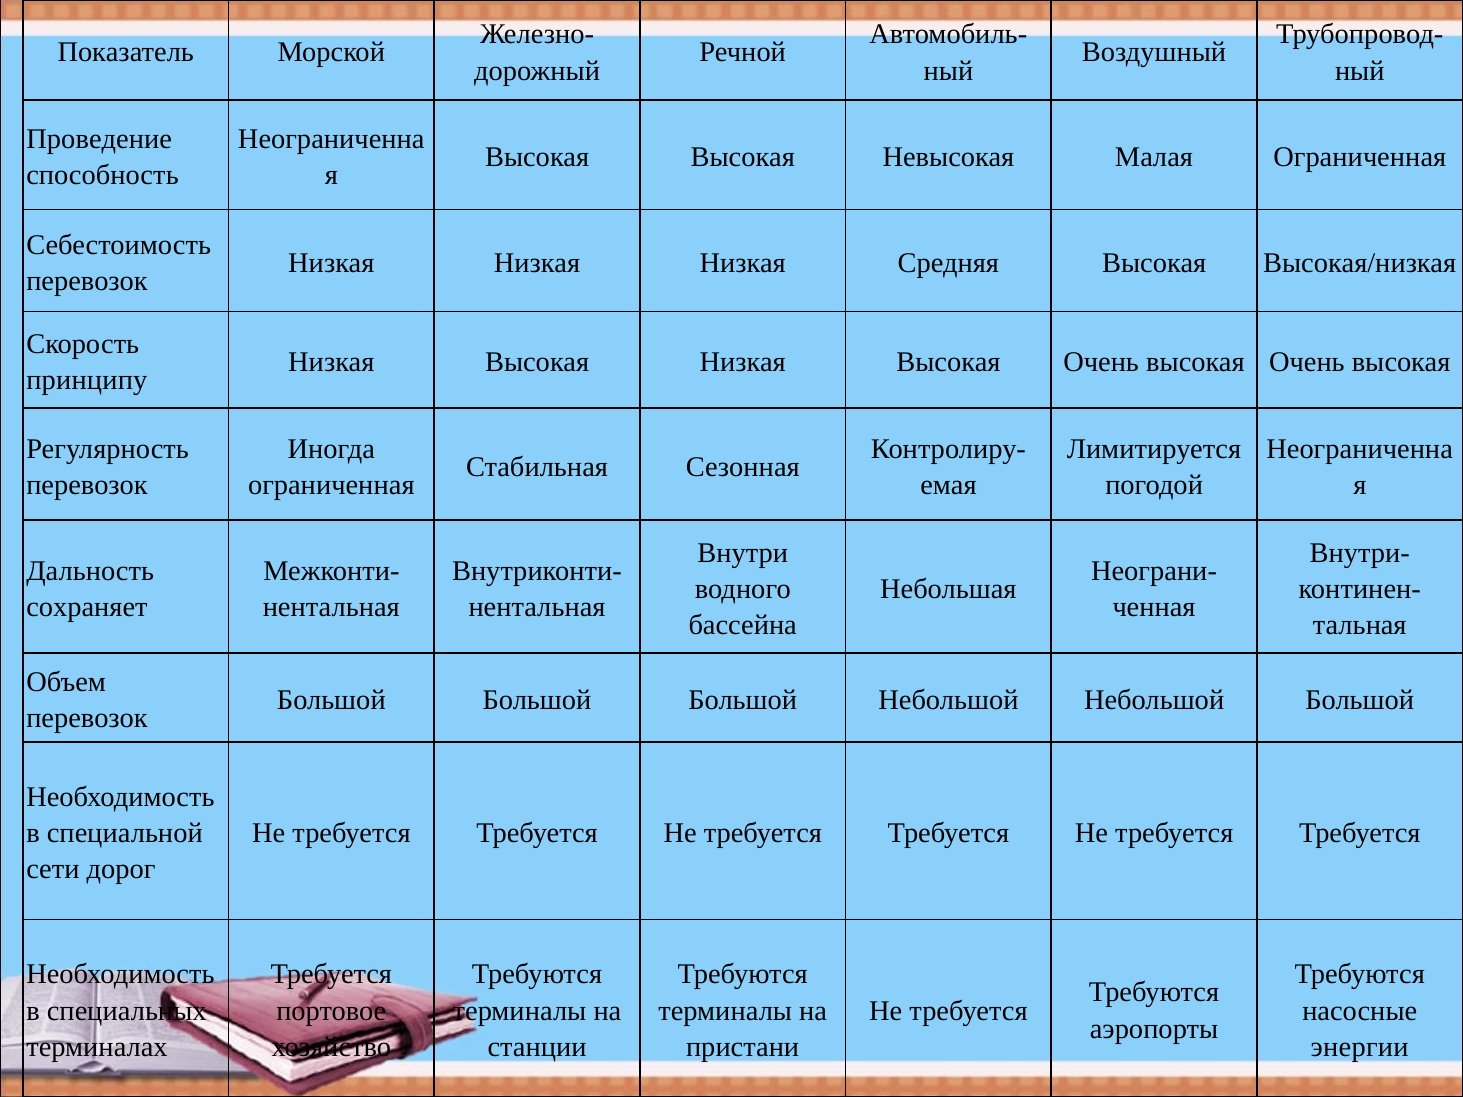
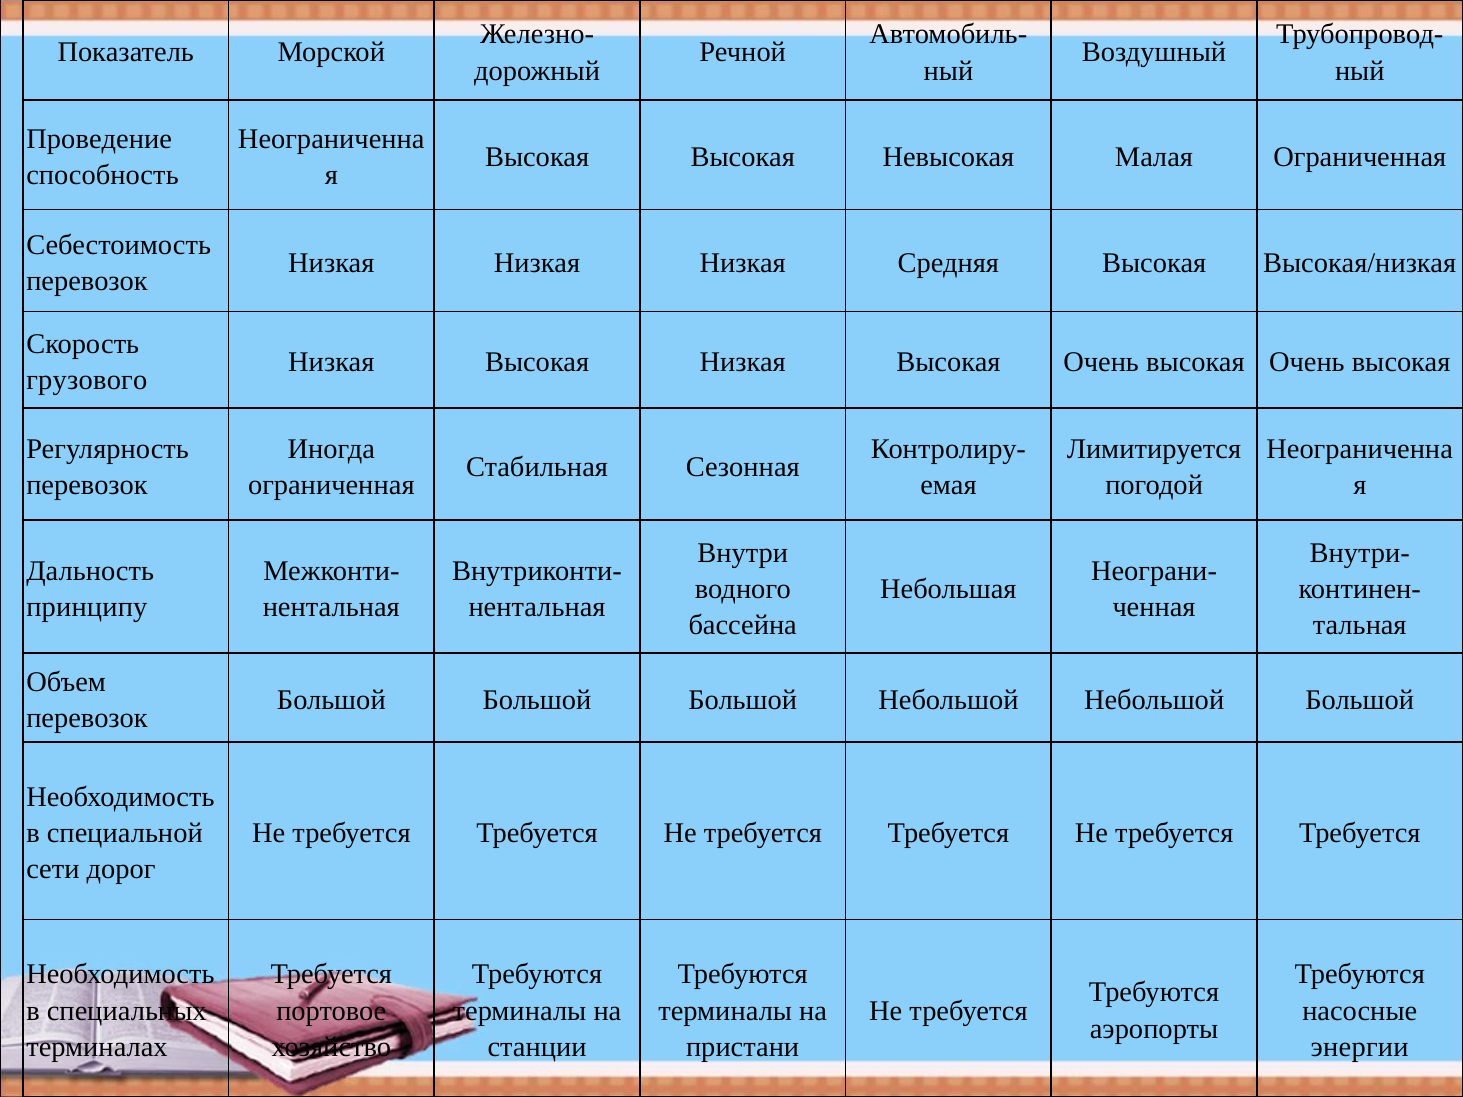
принципу: принципу -> грузового
сохраняет: сохраняет -> принципу
